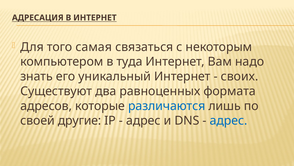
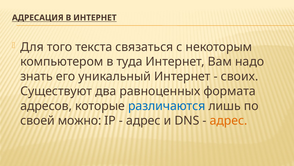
самая: самая -> текста
другие: другие -> можно
адрес at (229, 120) colour: blue -> orange
